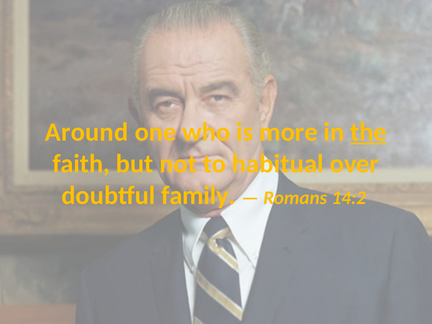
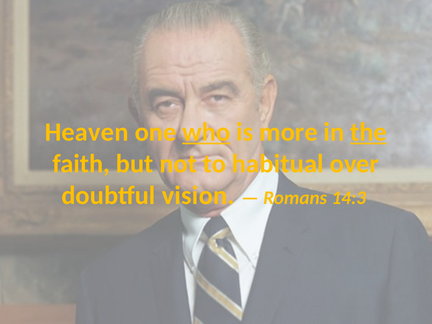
Around: Around -> Heaven
who underline: none -> present
family: family -> vision
14:2: 14:2 -> 14:3
